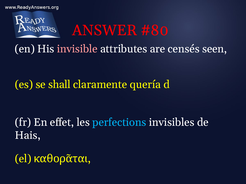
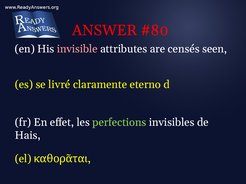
shall: shall -> livré
quería: quería -> eterno
perfections colour: light blue -> light green
